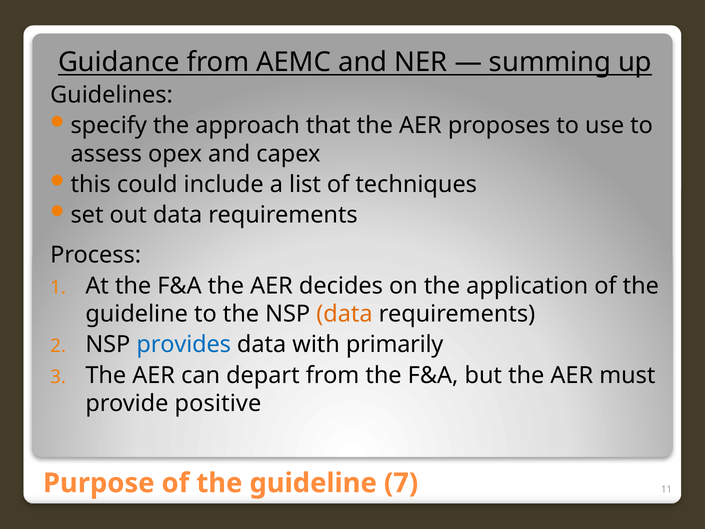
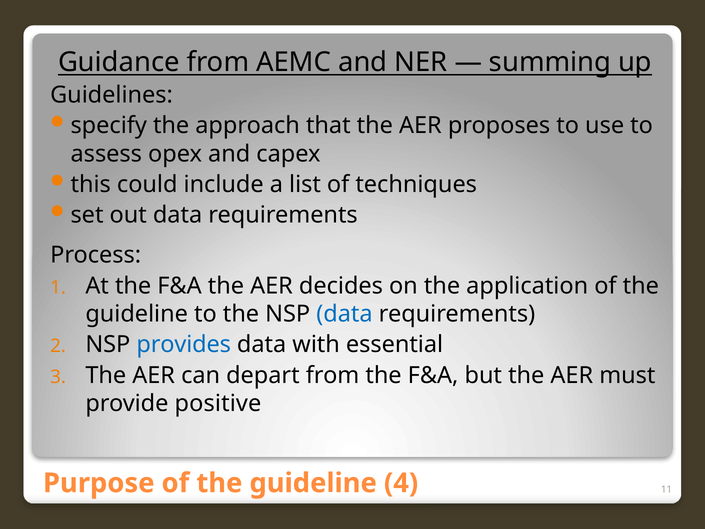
data at (344, 314) colour: orange -> blue
primarily: primarily -> essential
7: 7 -> 4
